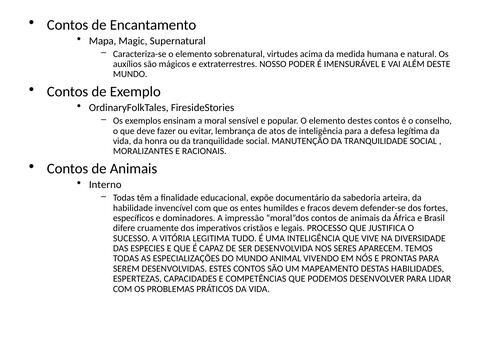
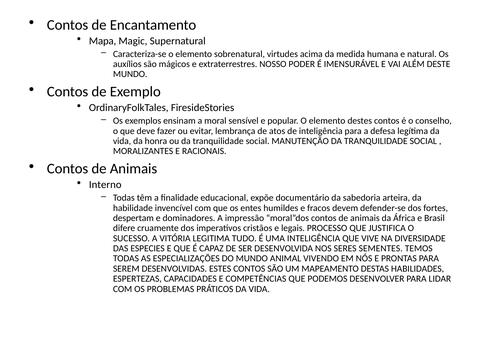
específicos: específicos -> despertam
APARECEM: APARECEM -> SEMENTES
